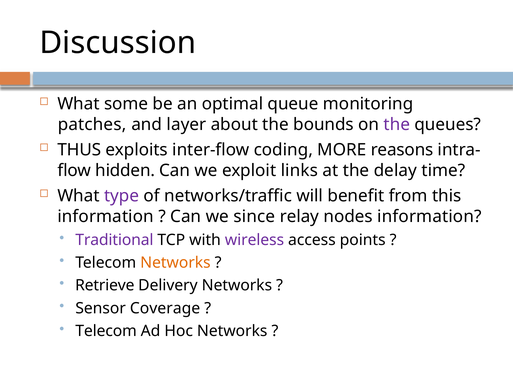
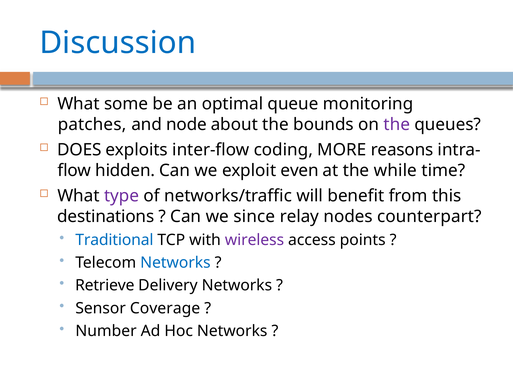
Discussion colour: black -> blue
layer: layer -> node
THUS: THUS -> DOES
links: links -> even
delay: delay -> while
information at (106, 216): information -> destinations
nodes information: information -> counterpart
Traditional colour: purple -> blue
Networks at (175, 263) colour: orange -> blue
Telecom at (106, 331): Telecom -> Number
